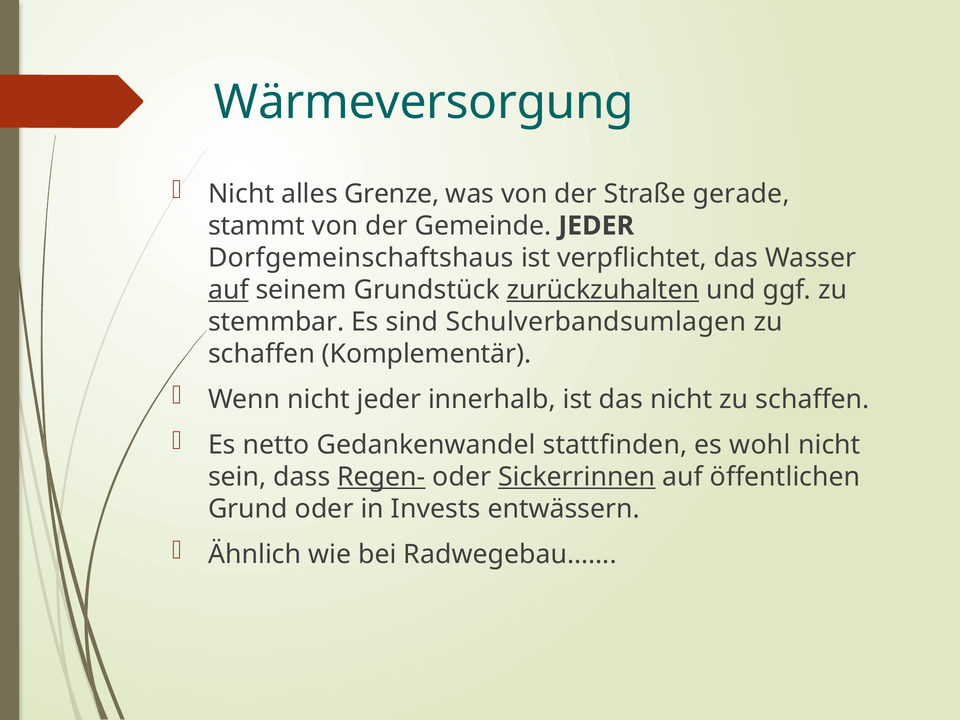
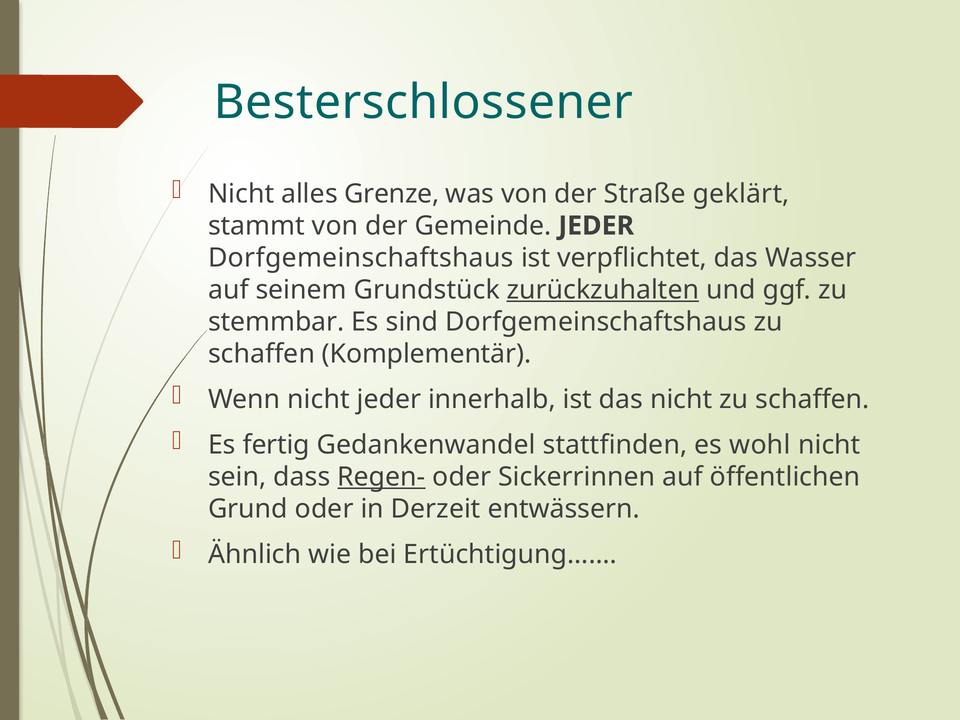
Wärmeversorgung: Wärmeversorgung -> Besterschlossener
gerade: gerade -> geklärt
auf at (228, 290) underline: present -> none
sind Schulverbandsumlagen: Schulverbandsumlagen -> Dorfgemeinschaftshaus
netto: netto -> fertig
Sickerrinnen underline: present -> none
Invests: Invests -> Derzeit
Radwegebau……: Radwegebau…… -> Ertüchtigung……
